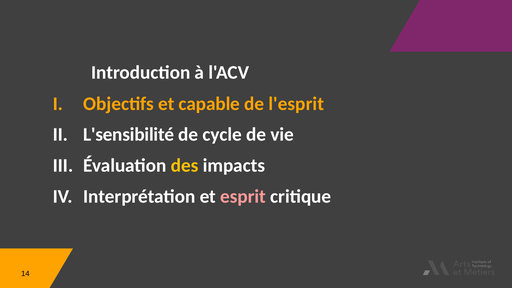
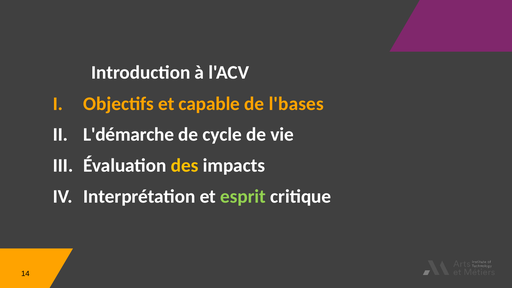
l'esprit: l'esprit -> l'bases
L'sensibilité: L'sensibilité -> L'démarche
esprit colour: pink -> light green
